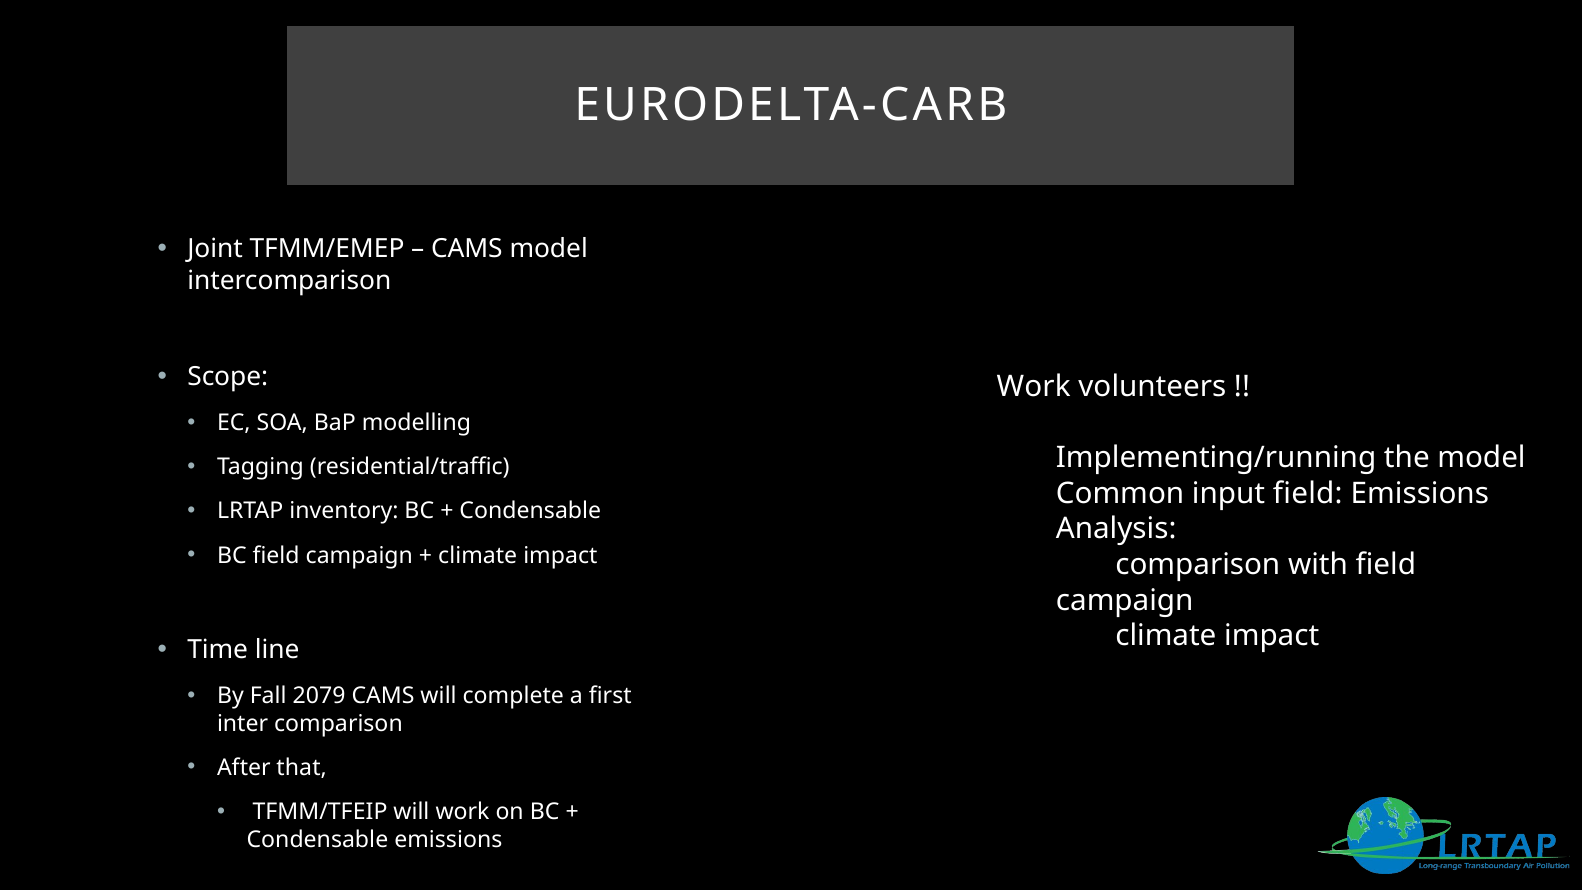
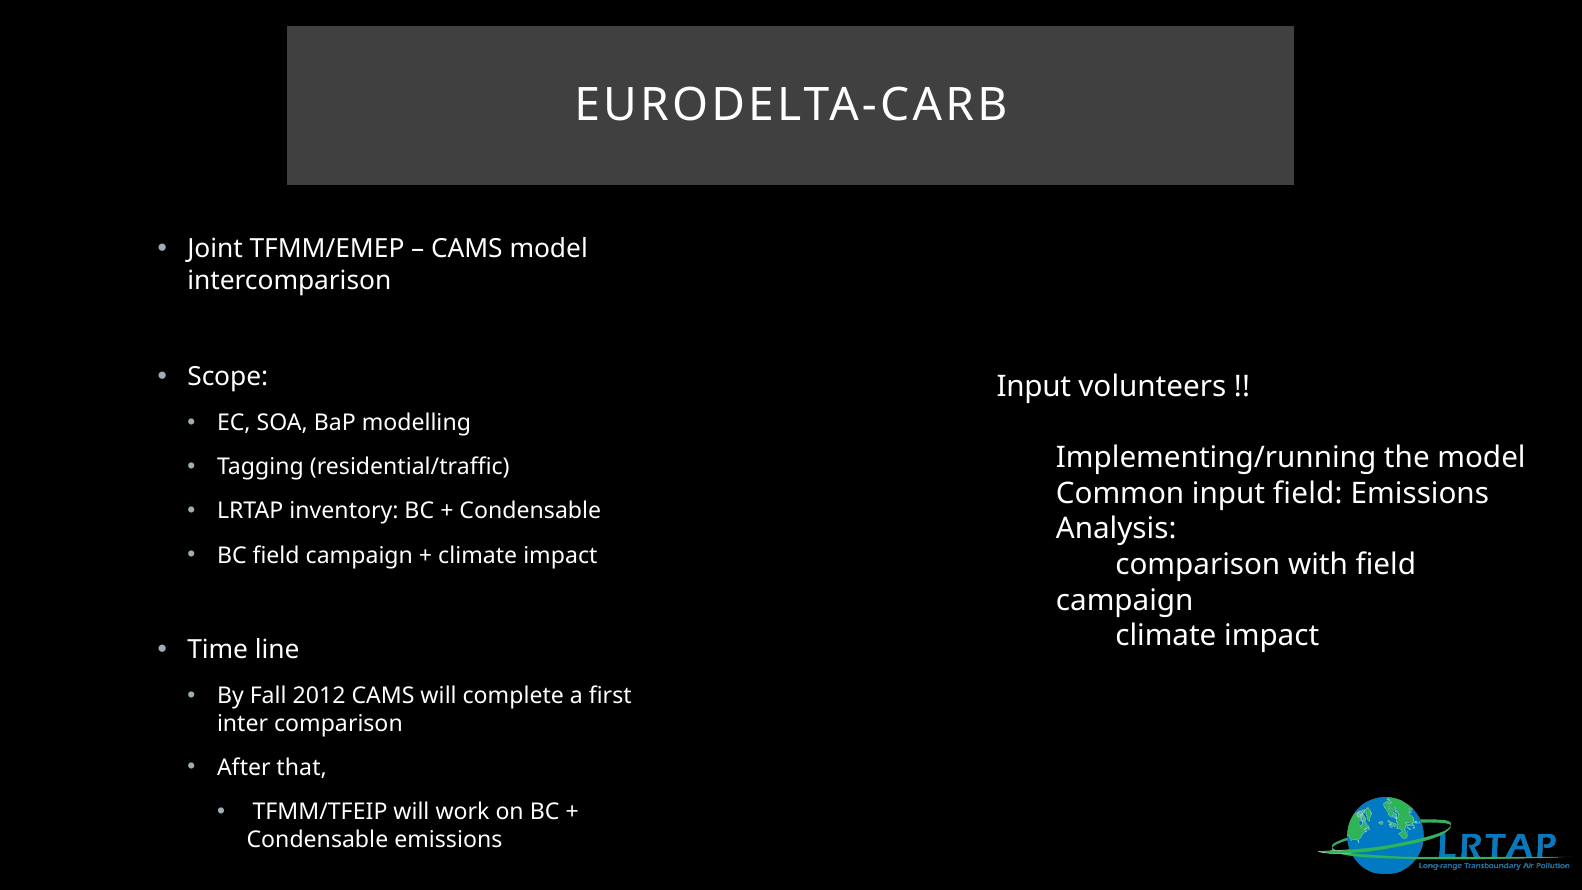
Work at (1034, 387): Work -> Input
2079: 2079 -> 2012
